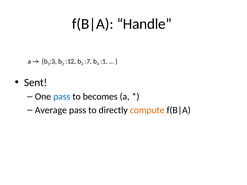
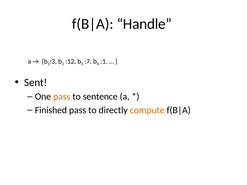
pass at (62, 97) colour: blue -> orange
becomes: becomes -> sentence
Average: Average -> Finished
